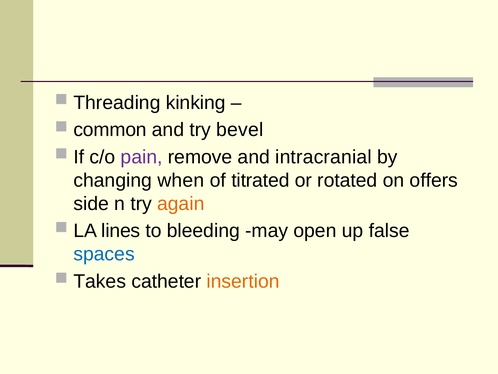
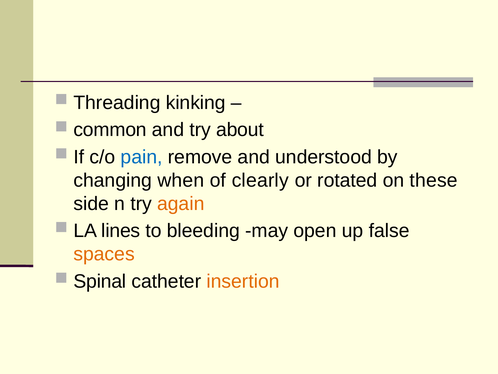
bevel: bevel -> about
pain colour: purple -> blue
intracranial: intracranial -> understood
titrated: titrated -> clearly
offers: offers -> these
spaces colour: blue -> orange
Takes: Takes -> Spinal
